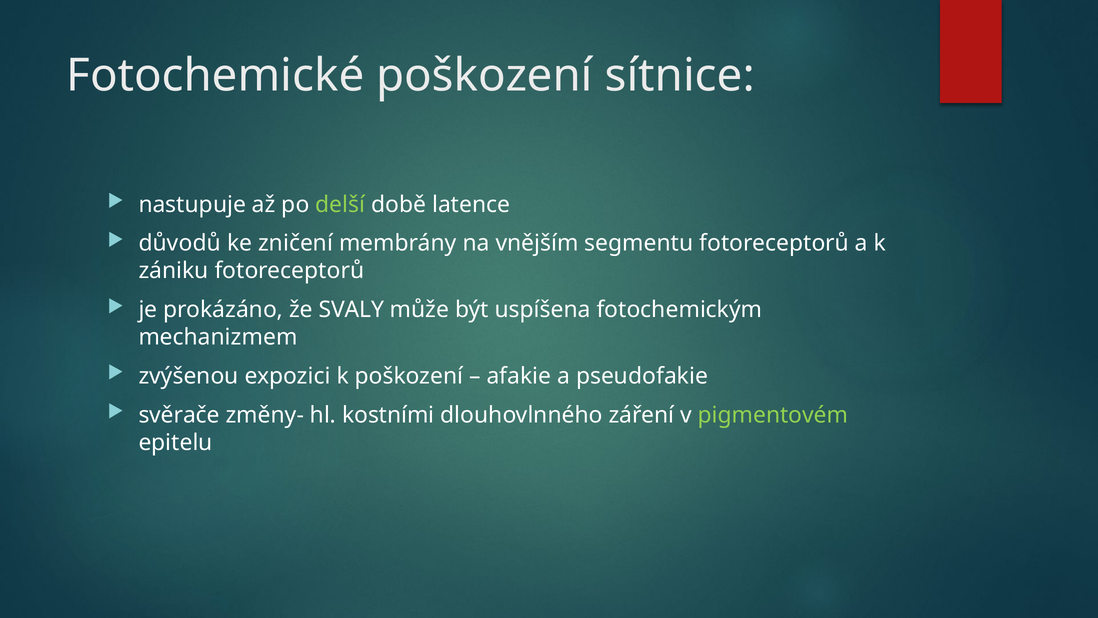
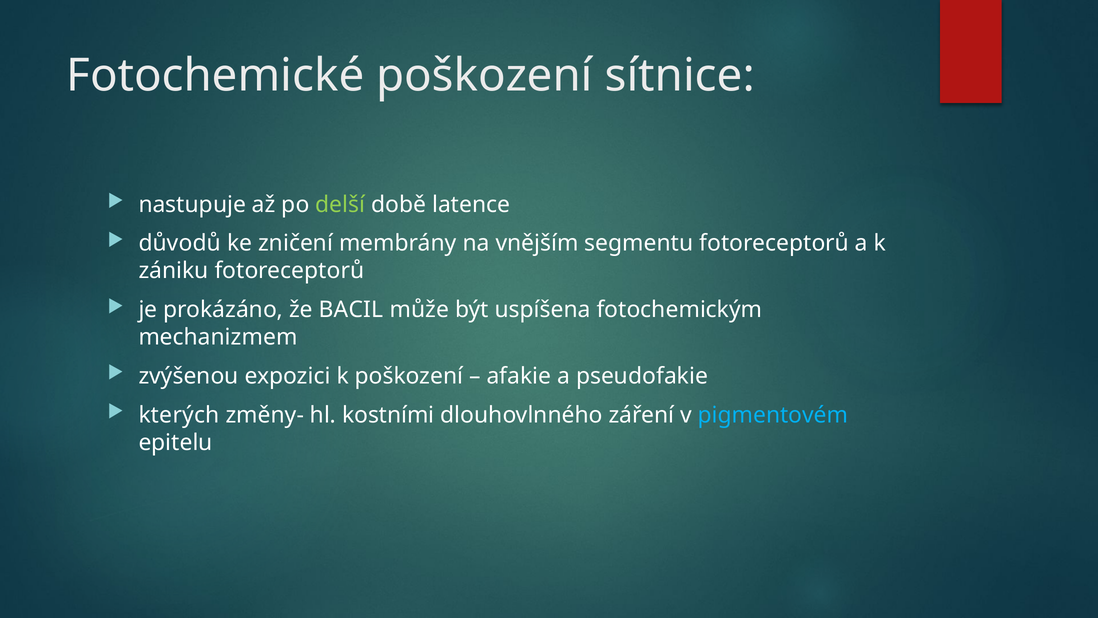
SVALY: SVALY -> BACIL
svěrače: svěrače -> kterých
pigmentovém colour: light green -> light blue
